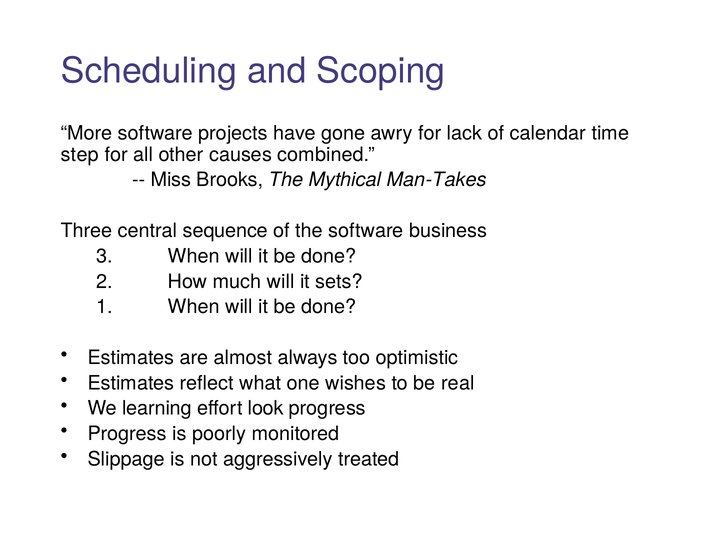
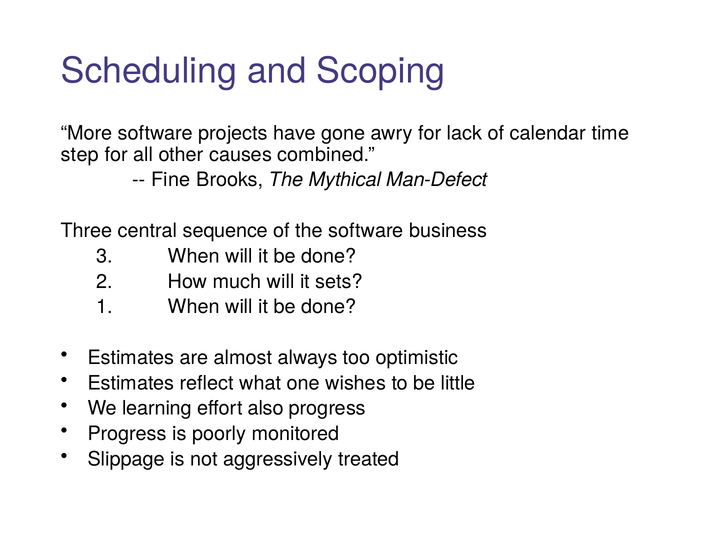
Miss: Miss -> Fine
Man-Takes: Man-Takes -> Man-Defect
real: real -> little
look: look -> also
